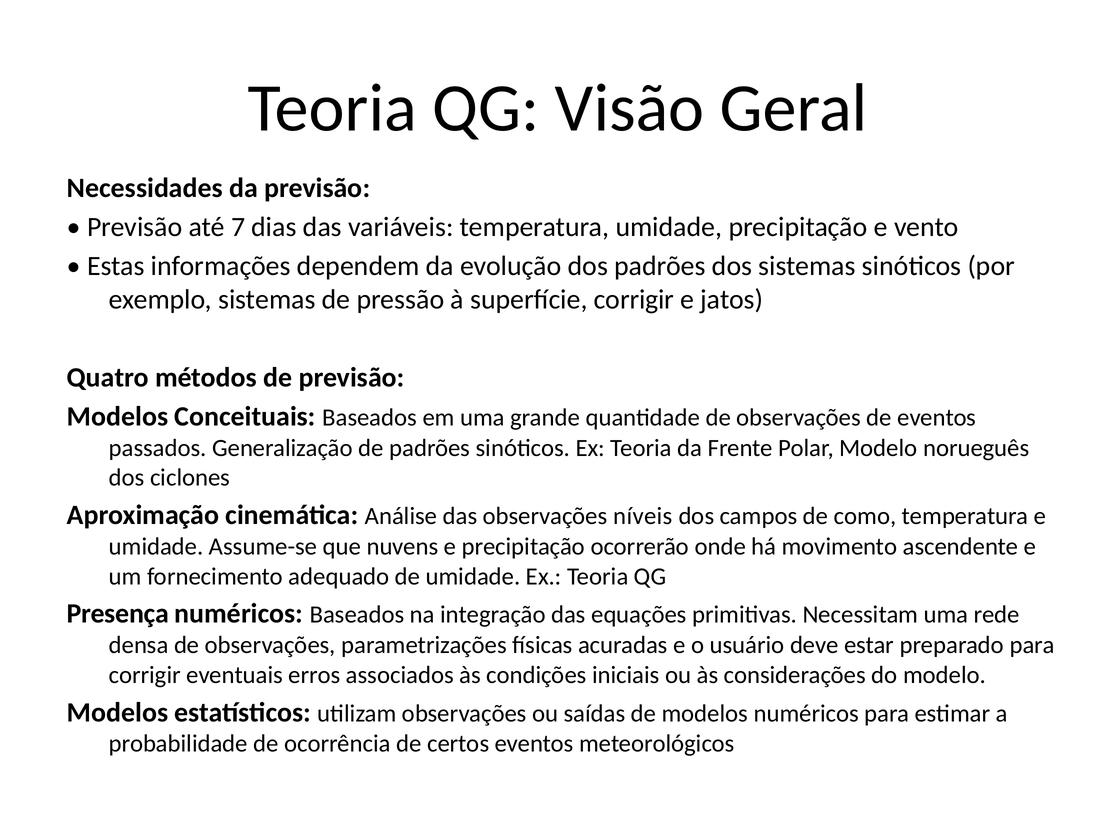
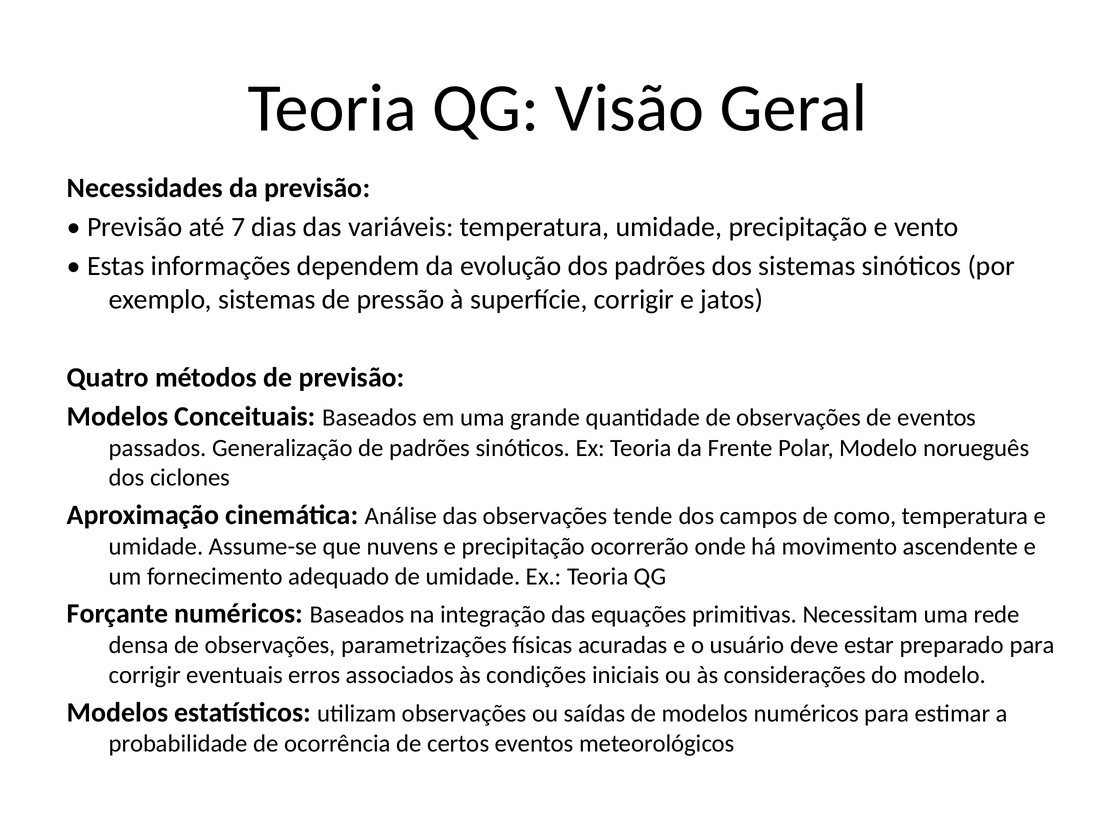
níveis: níveis -> tende
Presença: Presença -> Forçante
